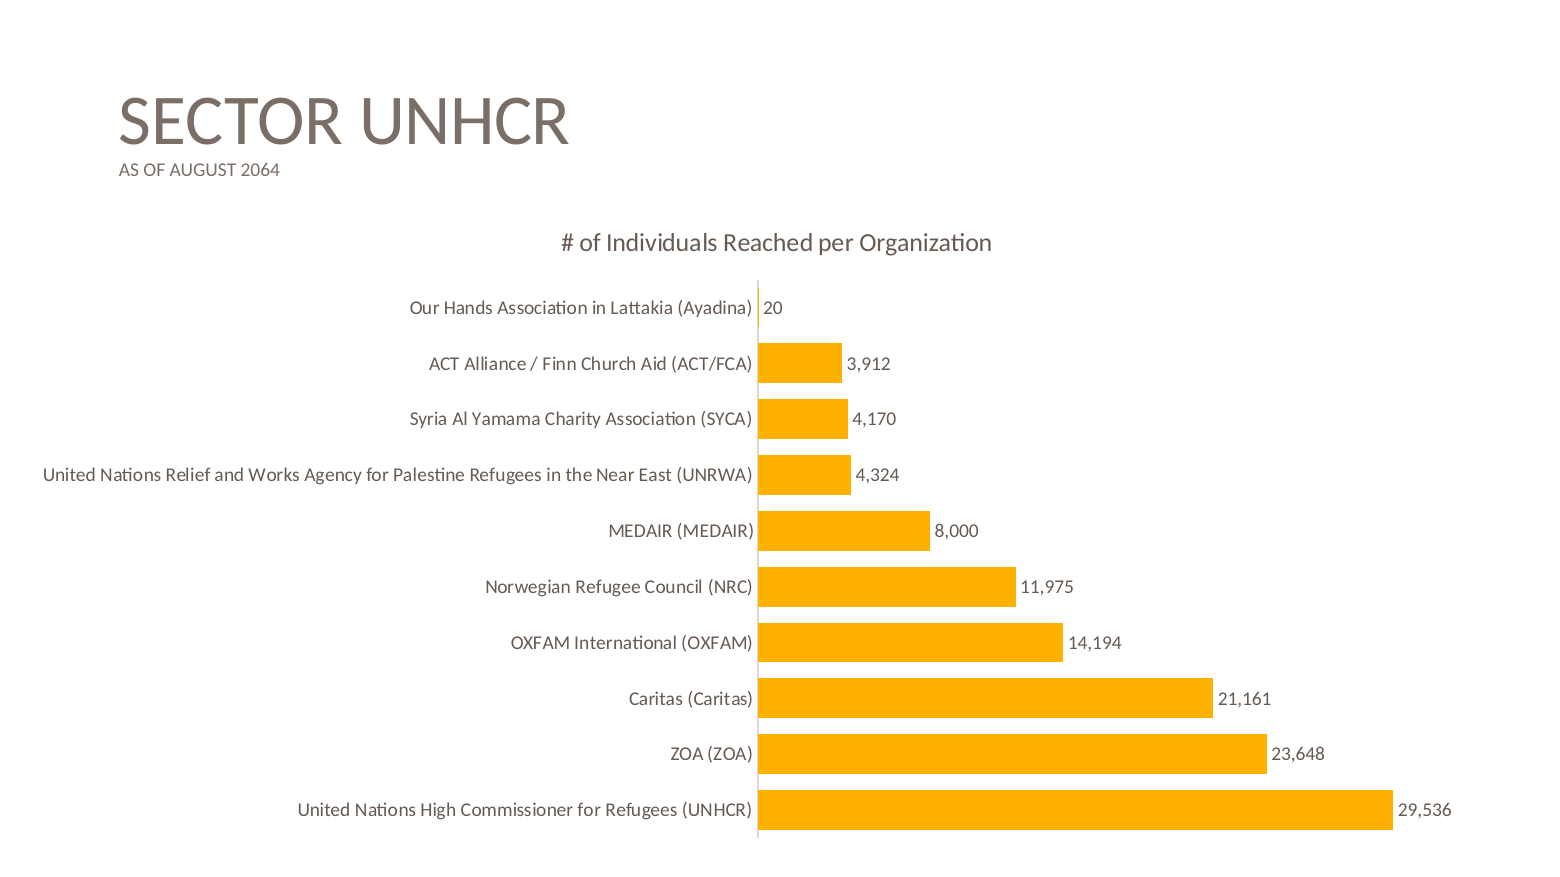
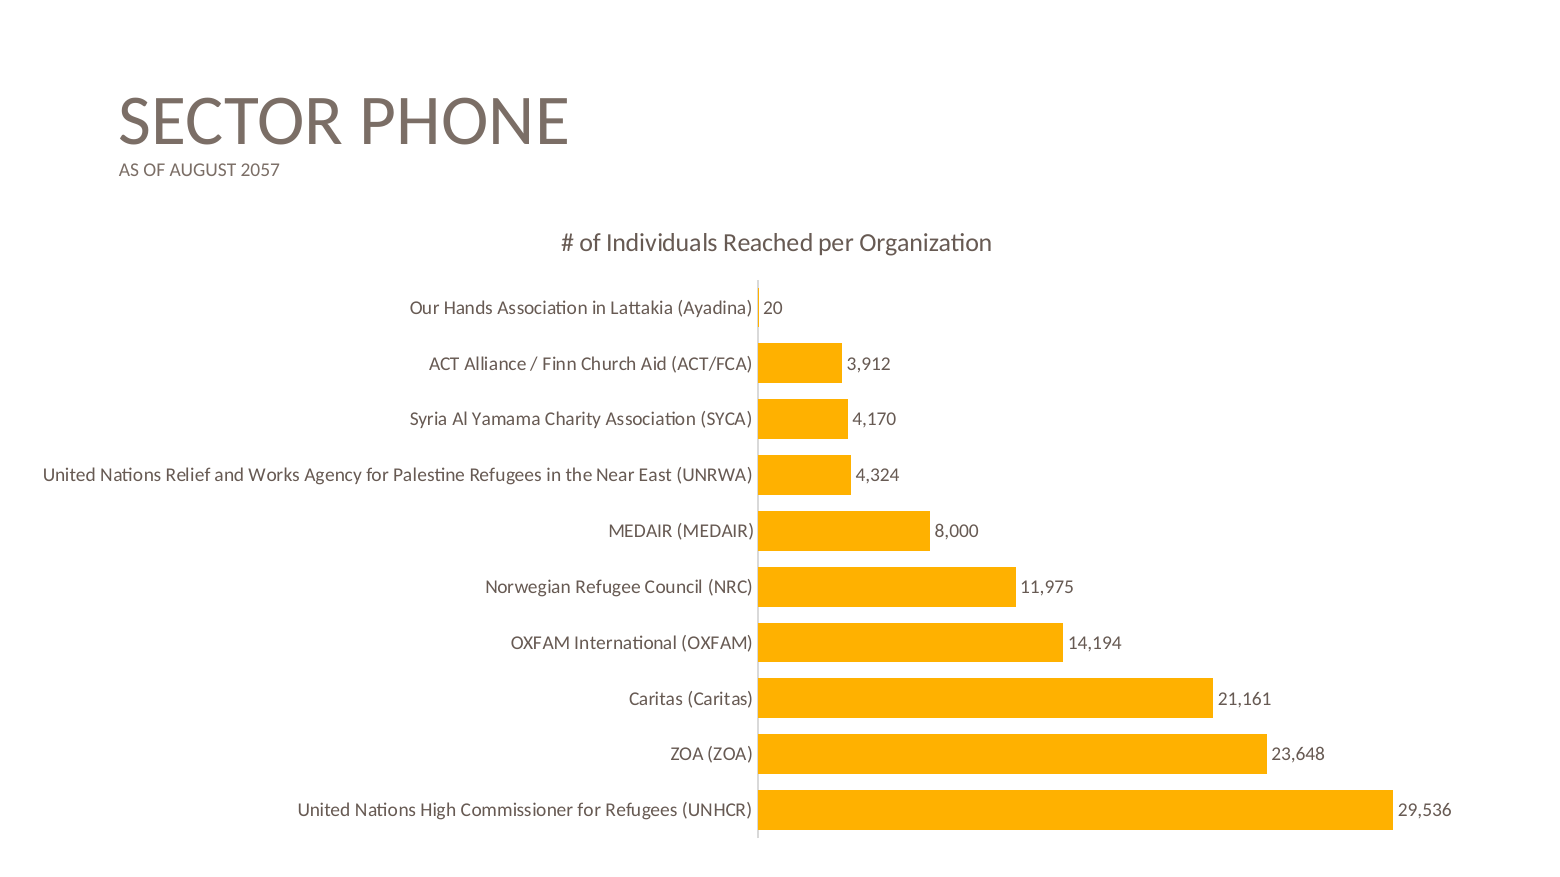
SECTOR UNHCR: UNHCR -> PHONE
2064: 2064 -> 2057
